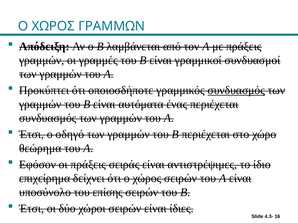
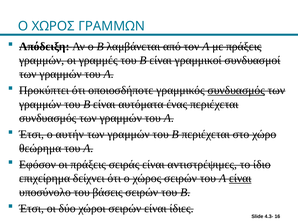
οδηγό: οδηγό -> αυτήν
είναι at (240, 179) underline: none -> present
επίσης: επίσης -> βάσεις
